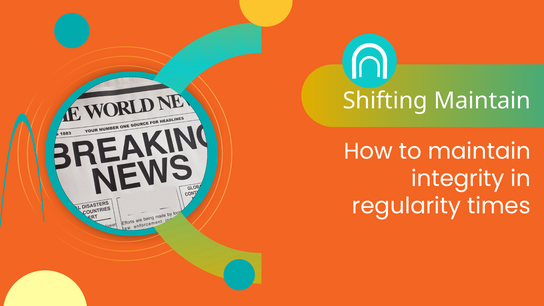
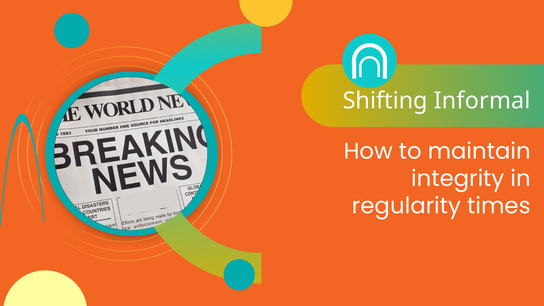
Shifting Maintain: Maintain -> Informal
